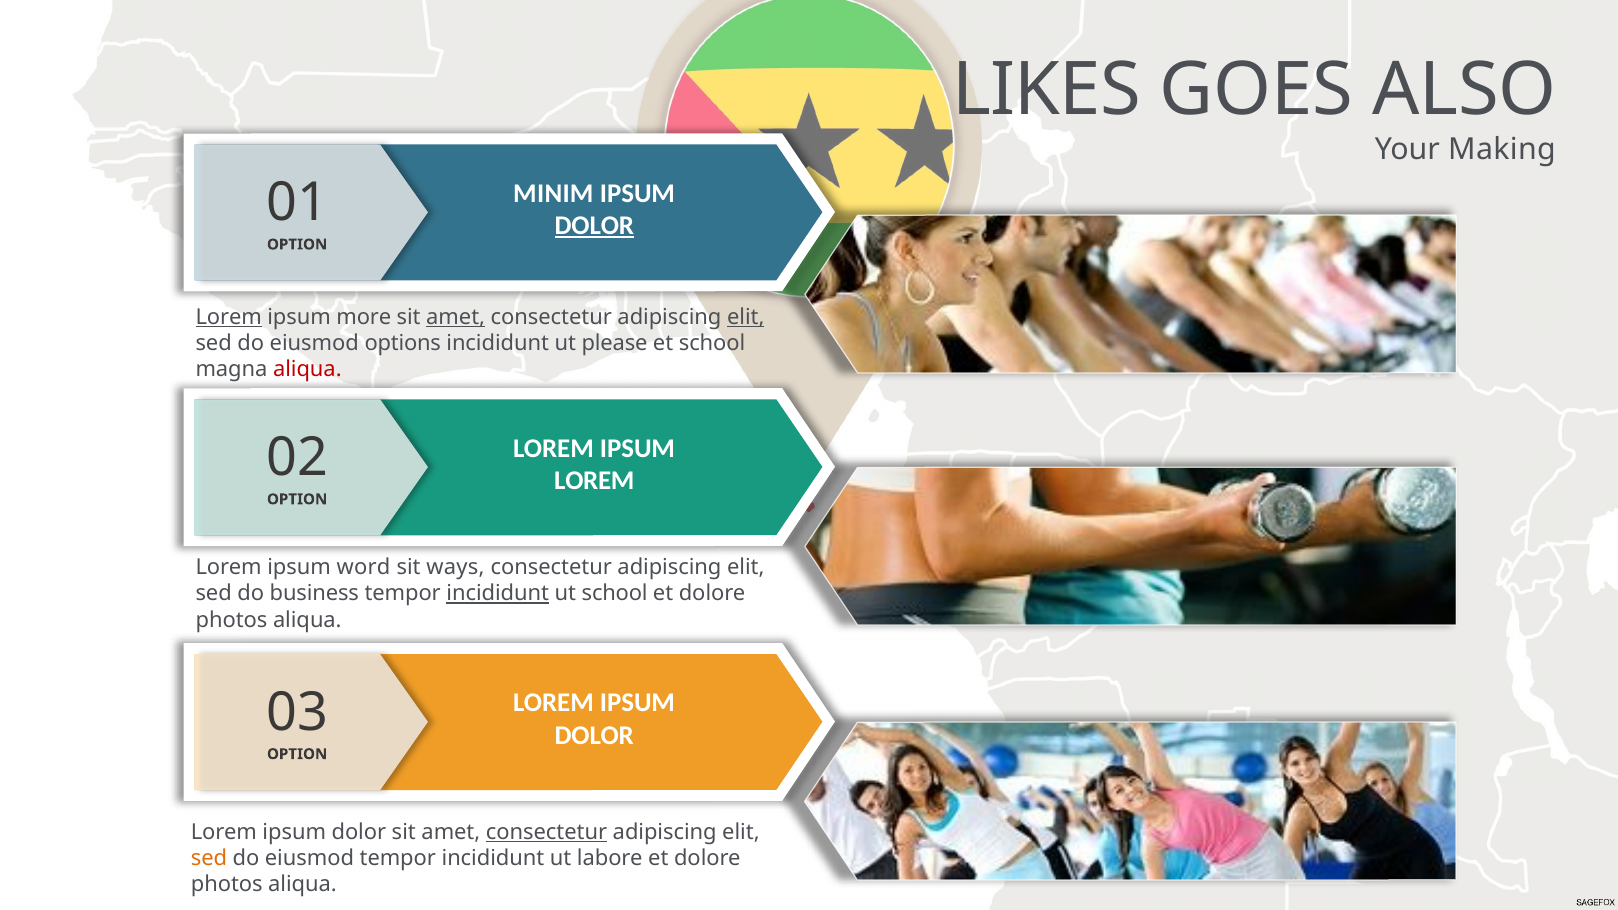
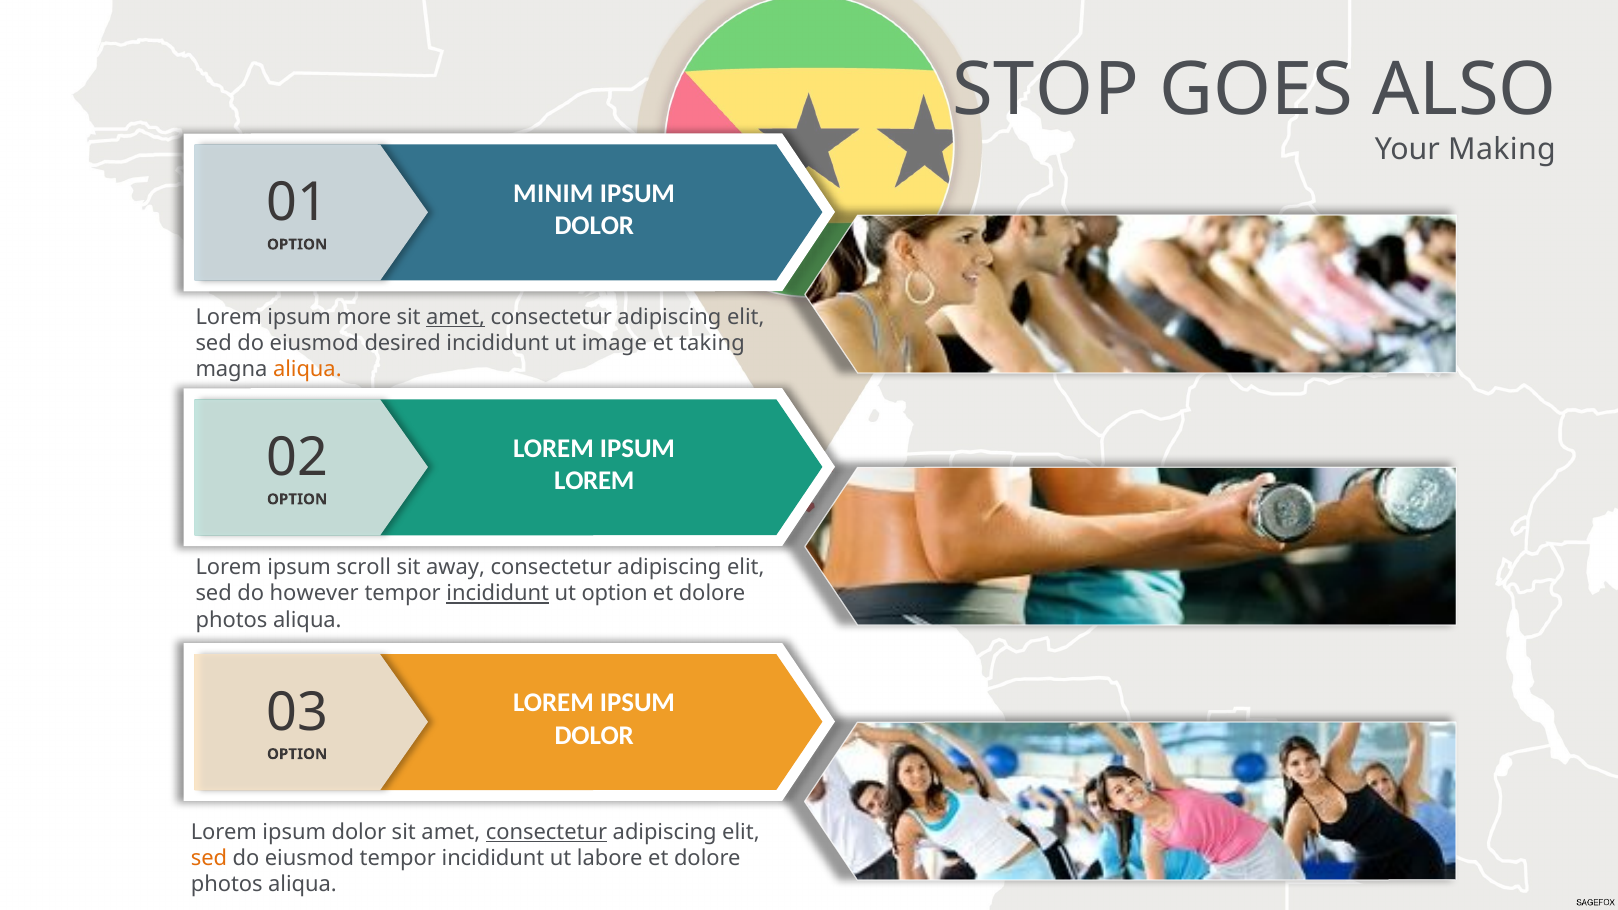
LIKES: LIKES -> STOP
DOLOR at (594, 226) underline: present -> none
Lorem at (229, 317) underline: present -> none
elit at (746, 317) underline: present -> none
options: options -> desired
please: please -> image
et school: school -> taking
aliqua at (307, 370) colour: red -> orange
word: word -> scroll
ways: ways -> away
business: business -> however
ut school: school -> option
